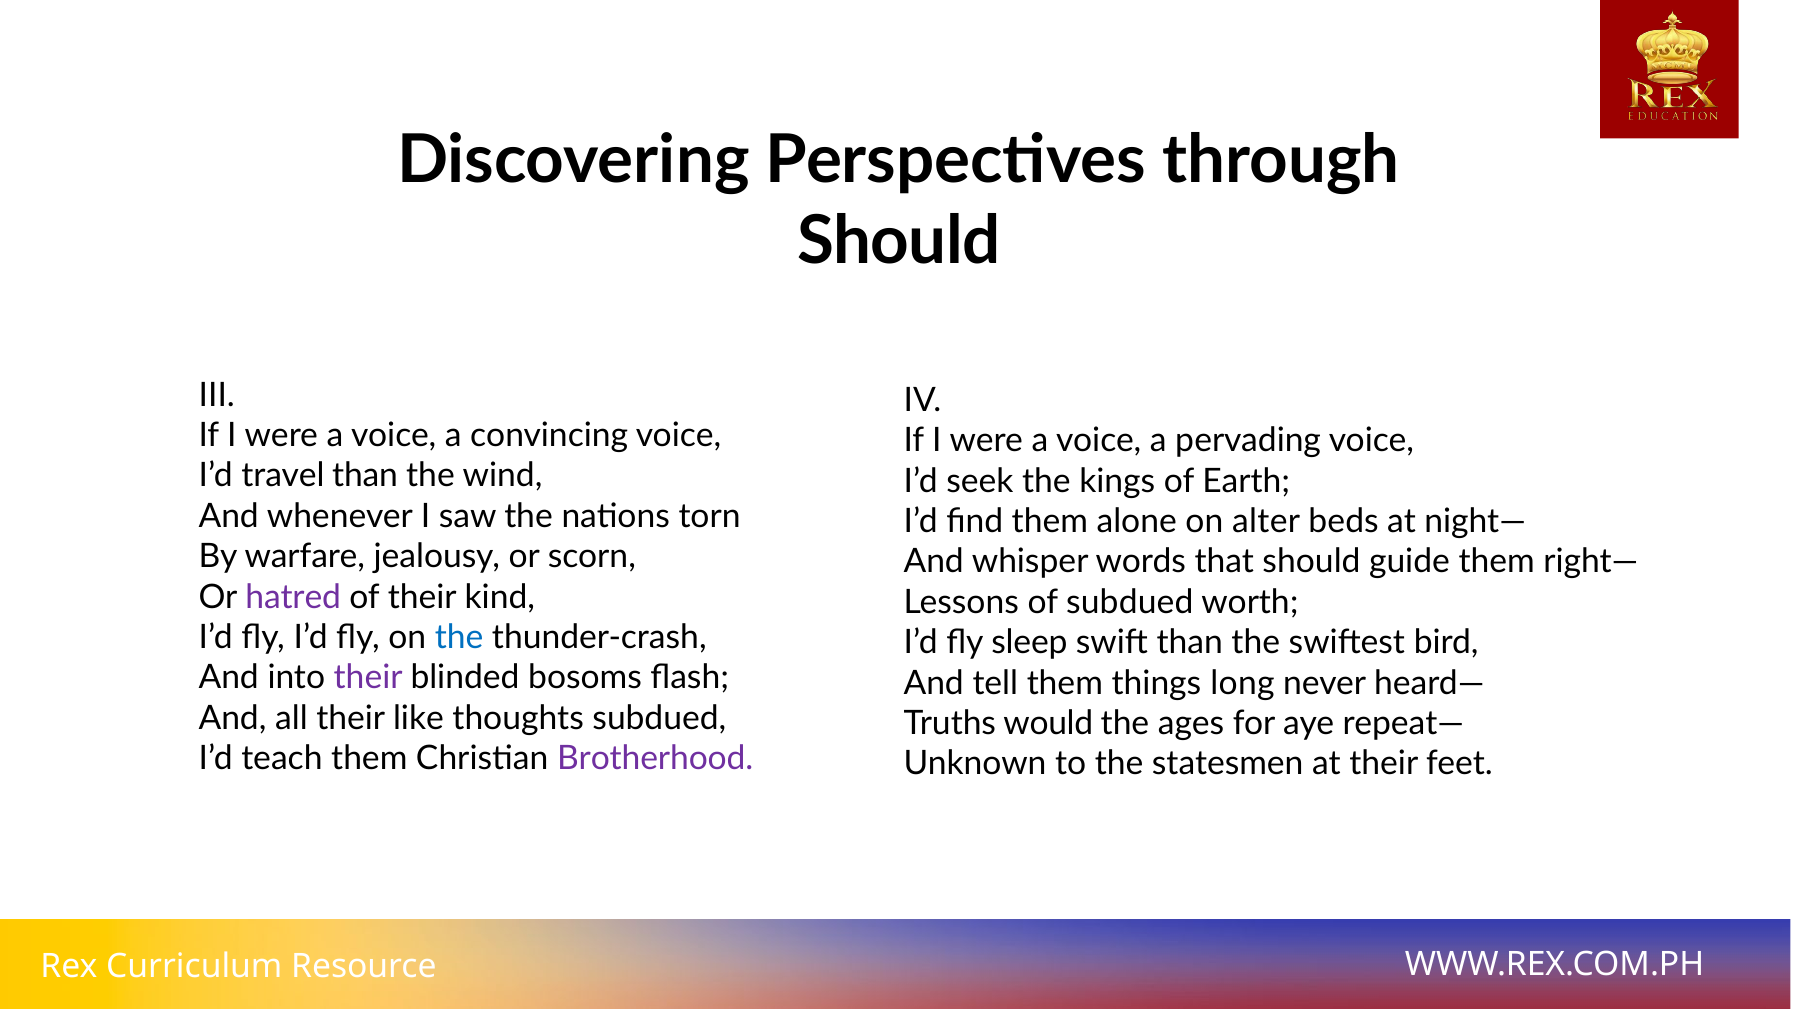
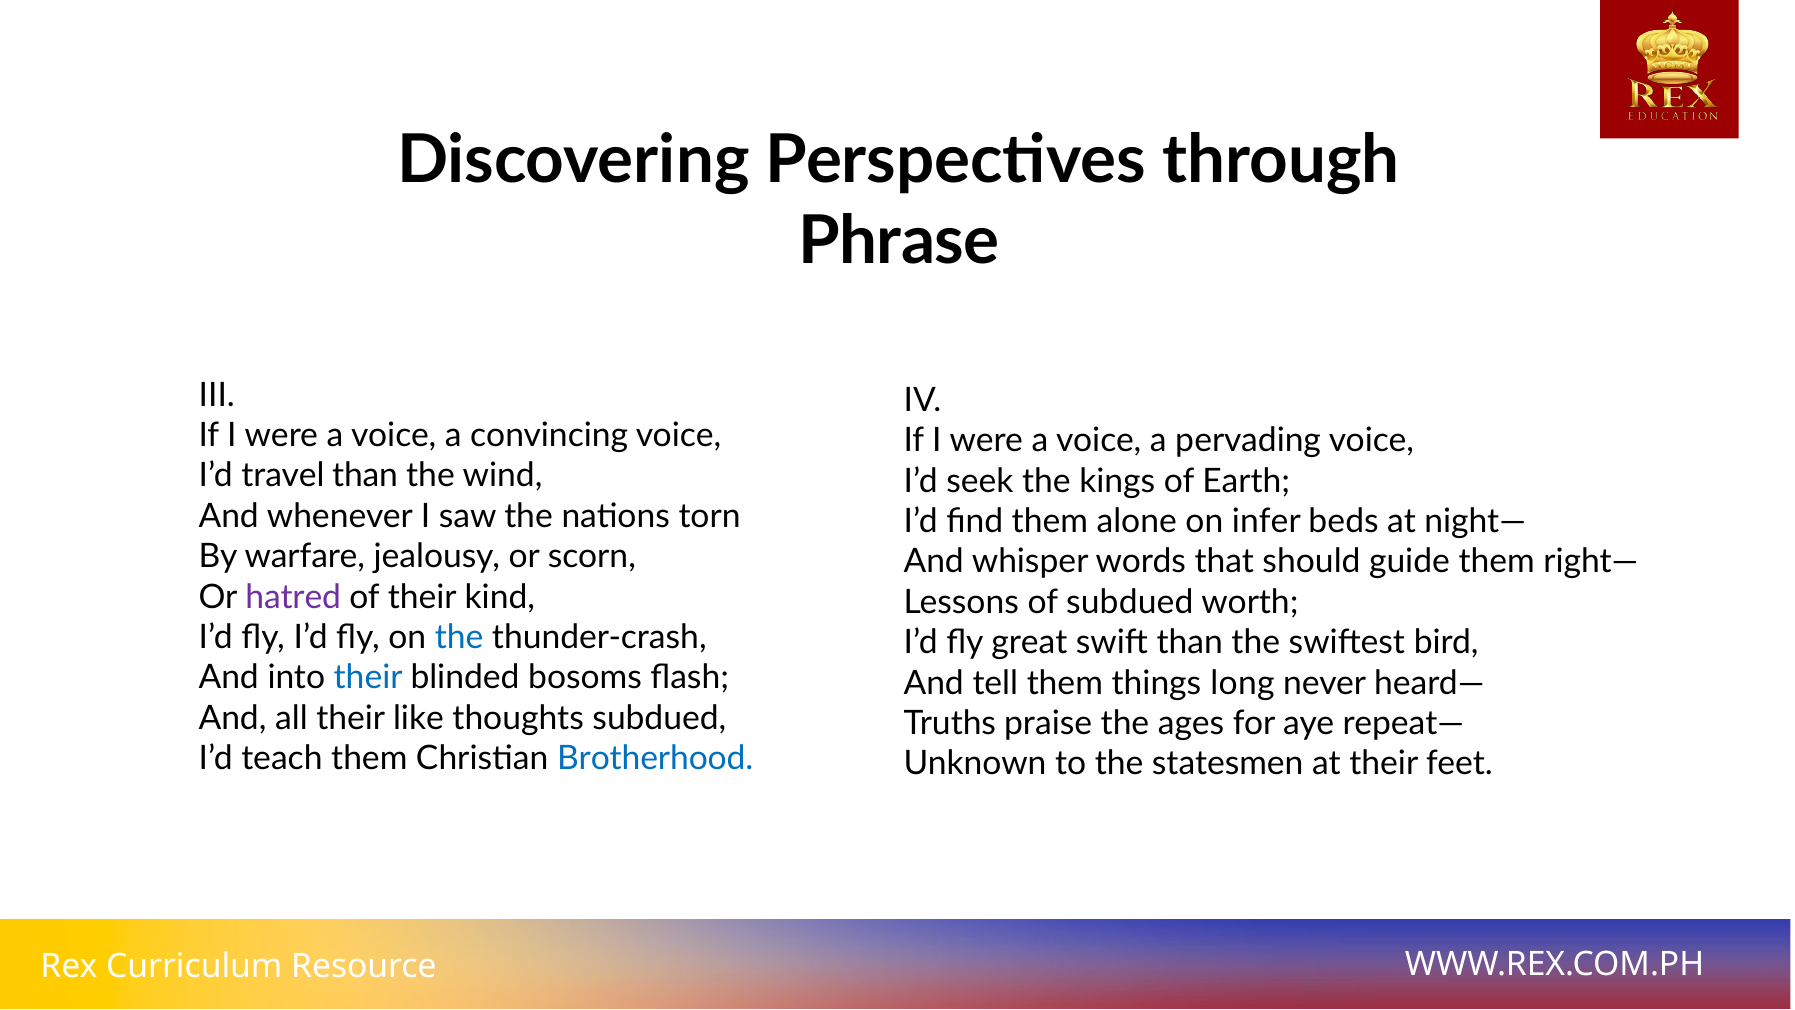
Should at (899, 241): Should -> Phrase
alter: alter -> infer
sleep: sleep -> great
their at (368, 678) colour: purple -> blue
would: would -> praise
Brotherhood colour: purple -> blue
